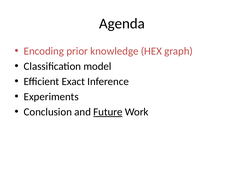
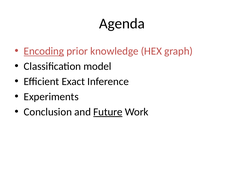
Encoding underline: none -> present
